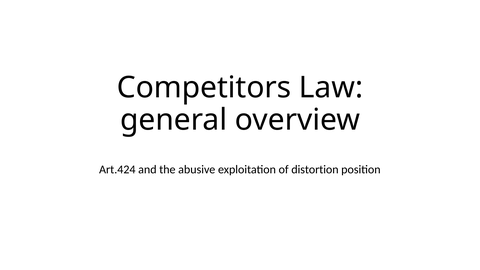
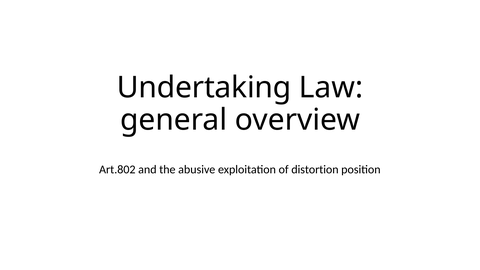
Competitors: Competitors -> Undertaking
Art.424: Art.424 -> Art.802
